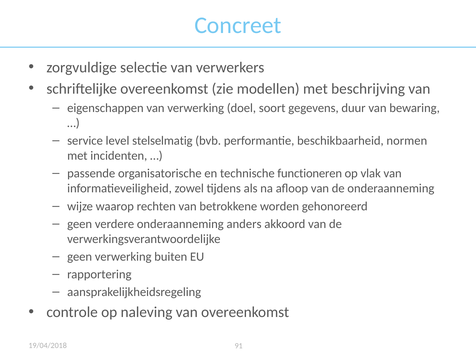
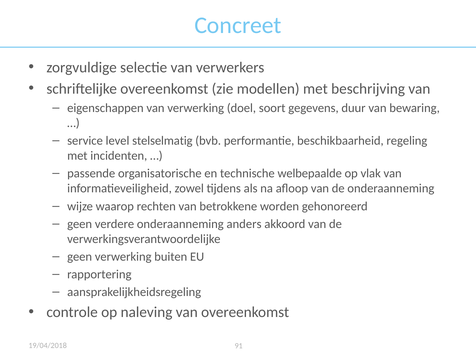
normen: normen -> regeling
functioneren: functioneren -> welbepaalde
